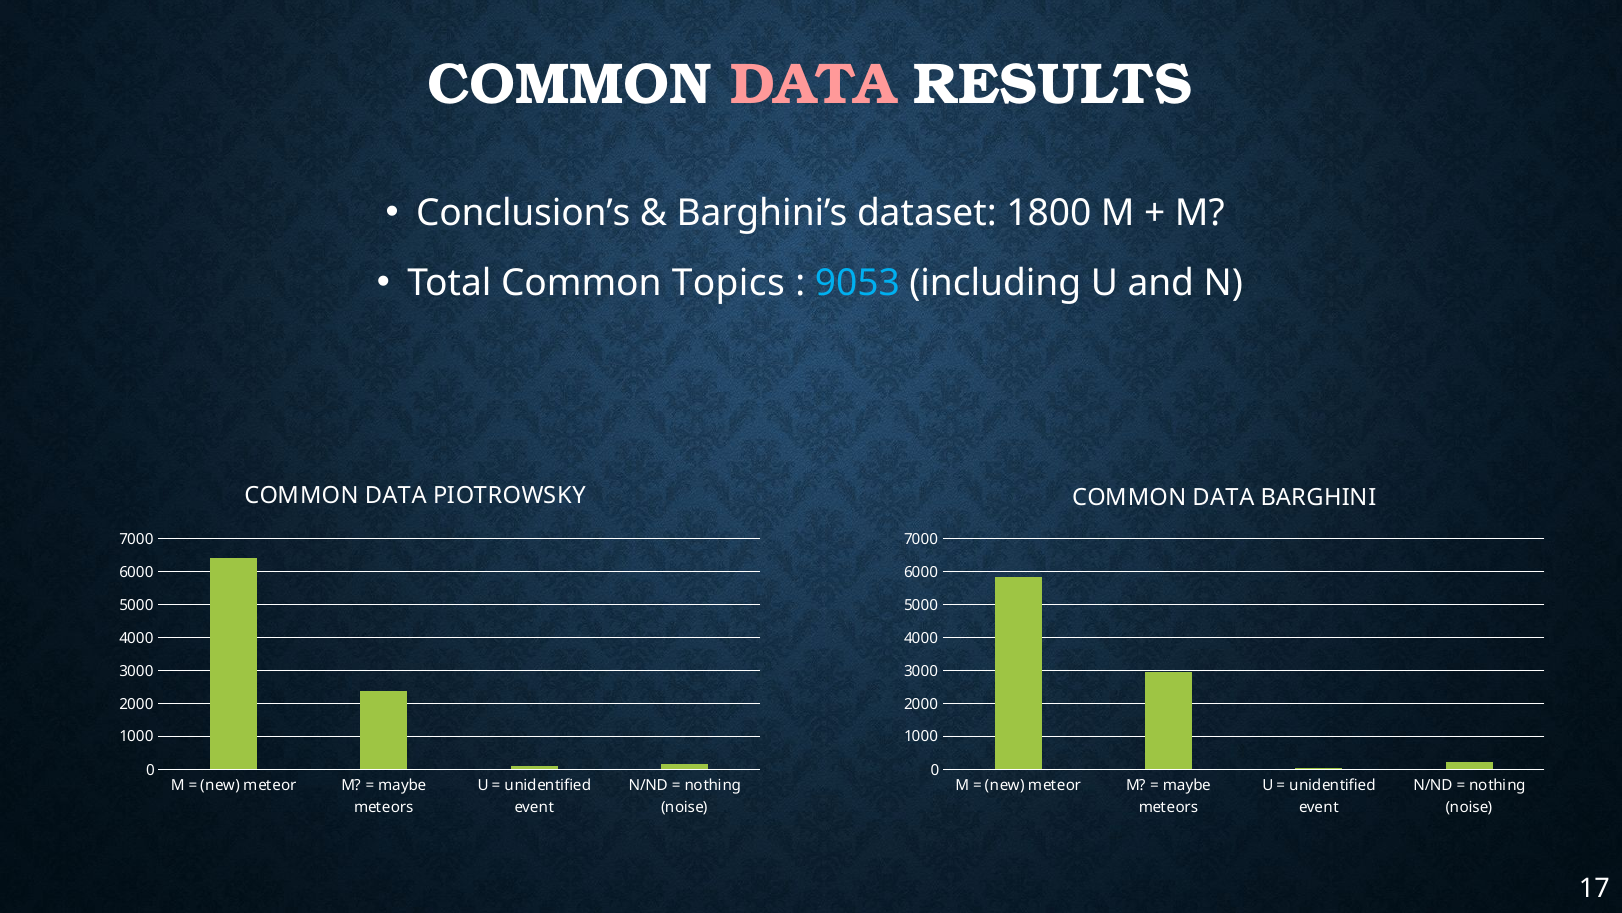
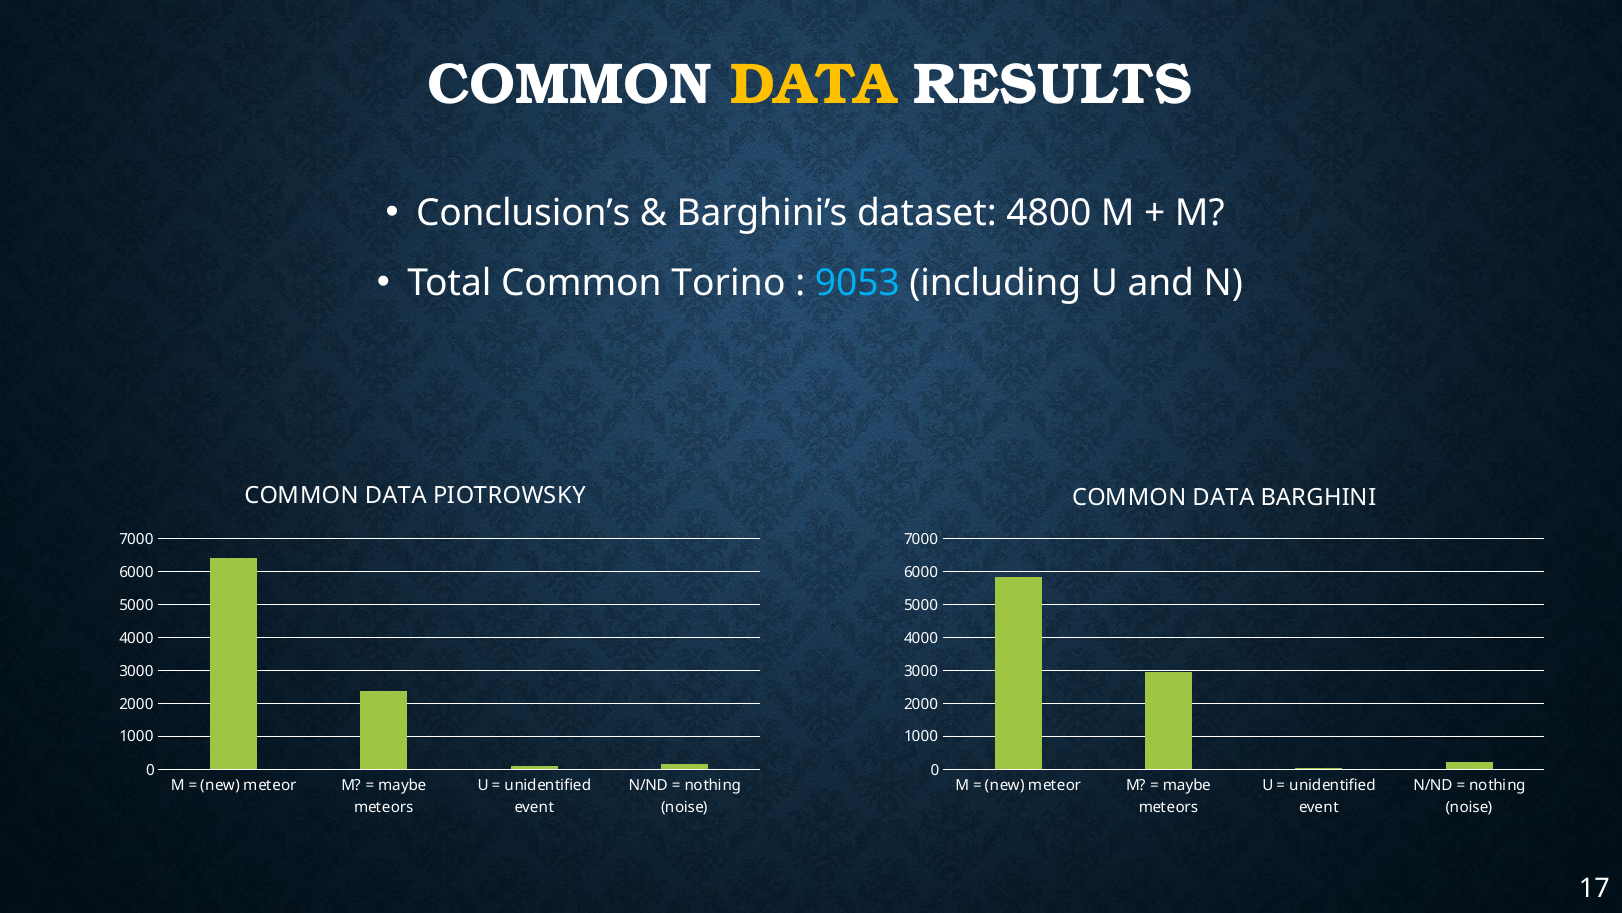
DATA at (813, 84) colour: pink -> yellow
1800: 1800 -> 4800
Topics: Topics -> Torino
